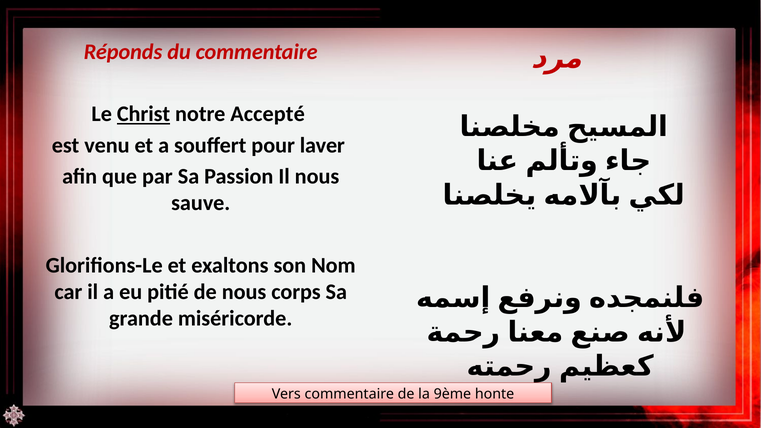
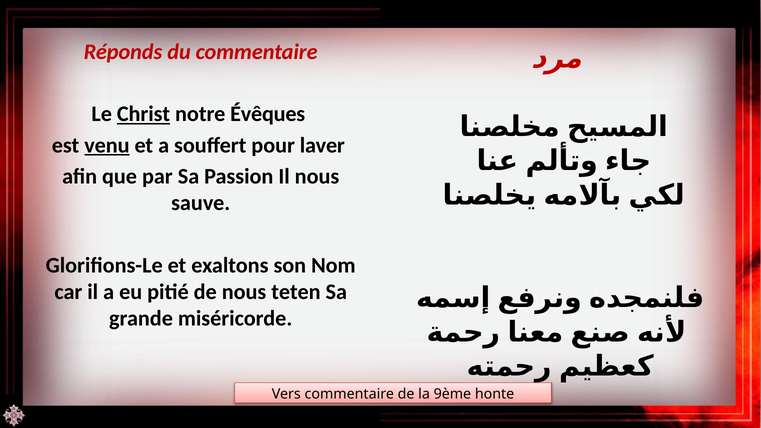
Accepté: Accepté -> Évêques
venu underline: none -> present
corps: corps -> teten
